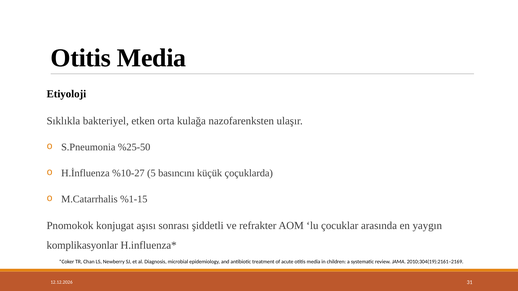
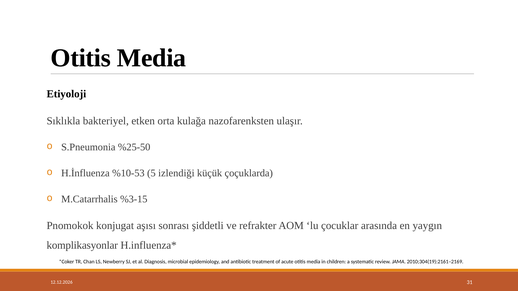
%10-27: %10-27 -> %10-53
basıncını: basıncını -> izlendiği
%1-15: %1-15 -> %3-15
